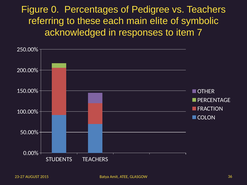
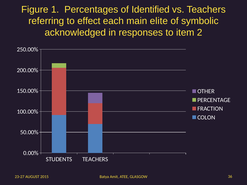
0: 0 -> 1
Pedigree: Pedigree -> Identified
these: these -> effect
7: 7 -> 2
